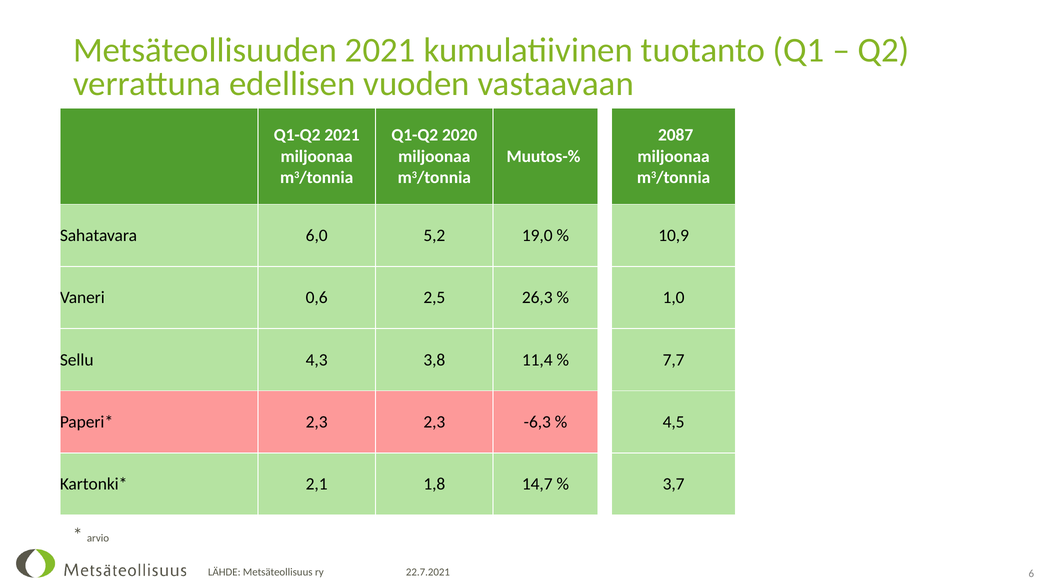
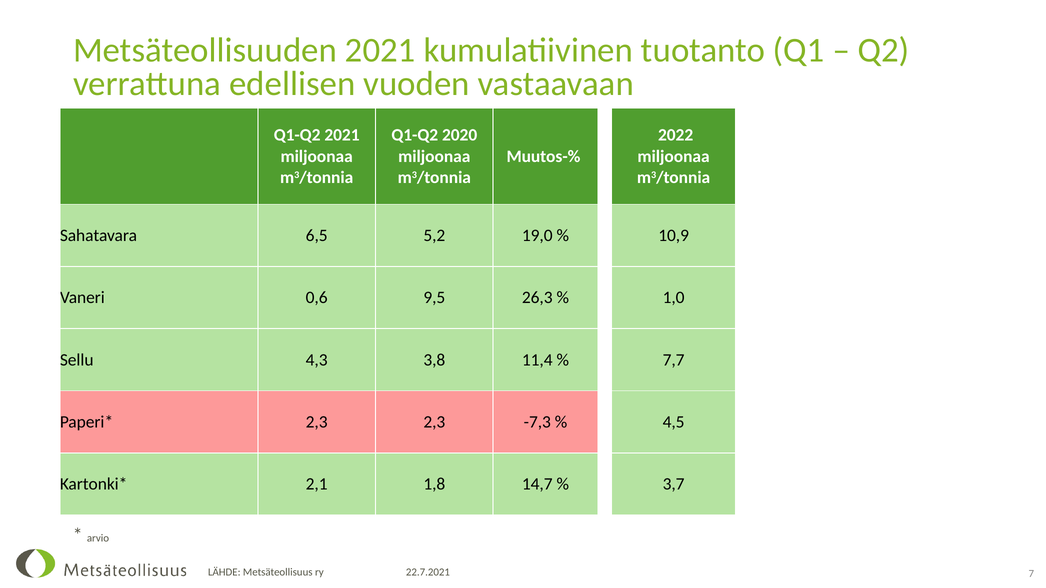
2087: 2087 -> 2022
6,0: 6,0 -> 6,5
2,5: 2,5 -> 9,5
-6,3: -6,3 -> -7,3
6: 6 -> 7
